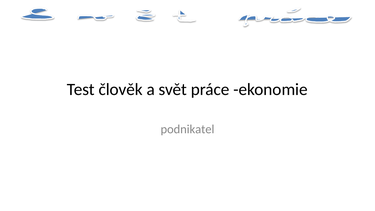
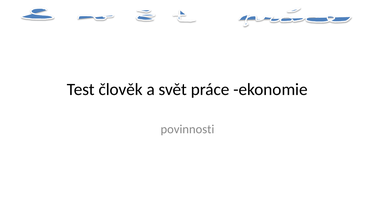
podnikatel: podnikatel -> povinnosti
